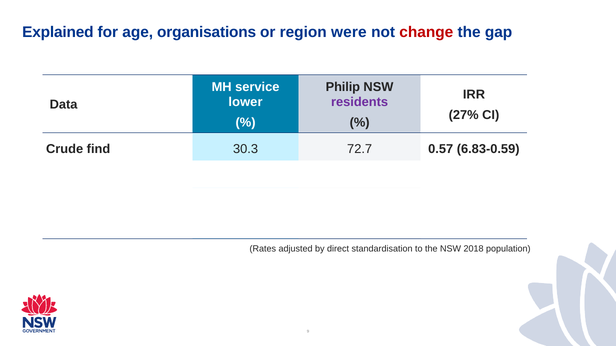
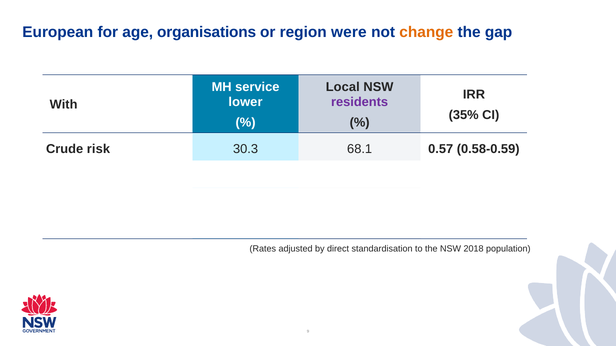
Explained: Explained -> European
change colour: red -> orange
Philip: Philip -> Local
Data: Data -> With
27%: 27% -> 35%
find: find -> risk
72.7: 72.7 -> 68.1
6.83-0.59: 6.83-0.59 -> 0.58-0.59
